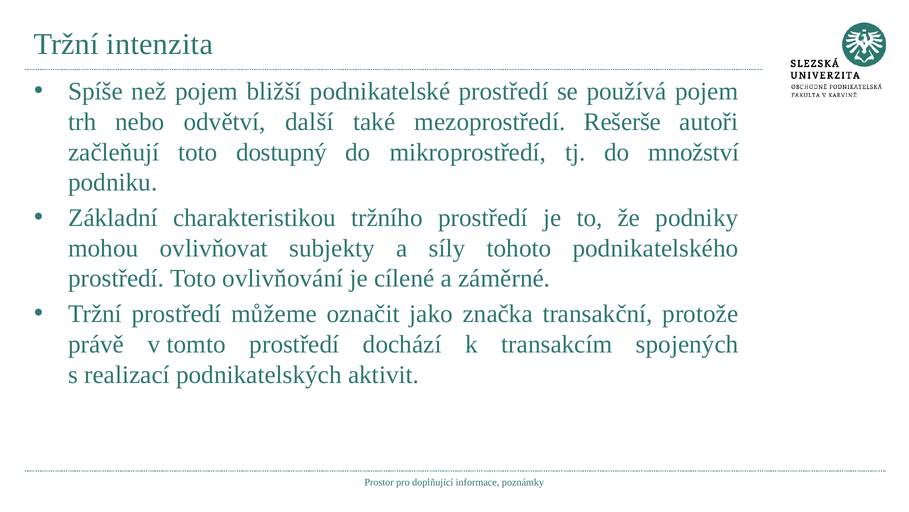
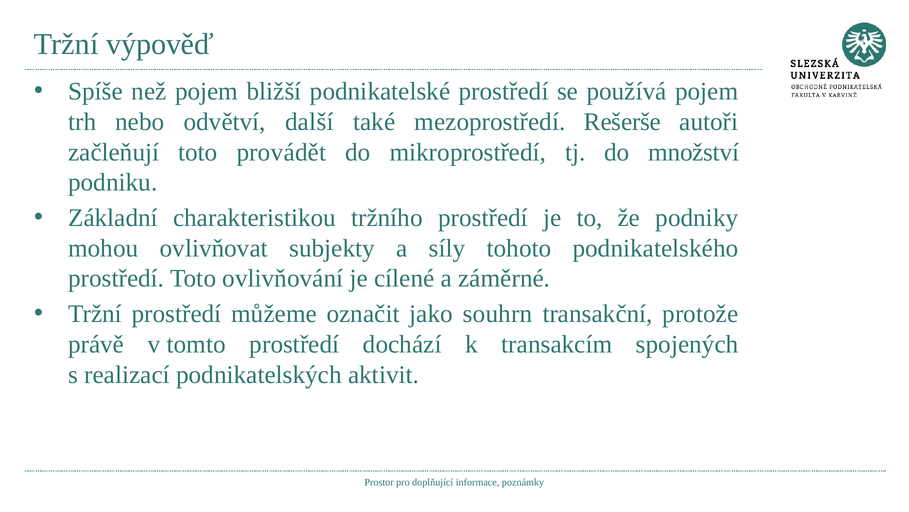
intenzita: intenzita -> výpověď
dostupný: dostupný -> provádět
značka: značka -> souhrn
